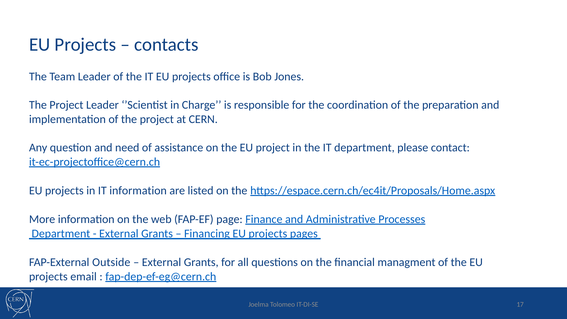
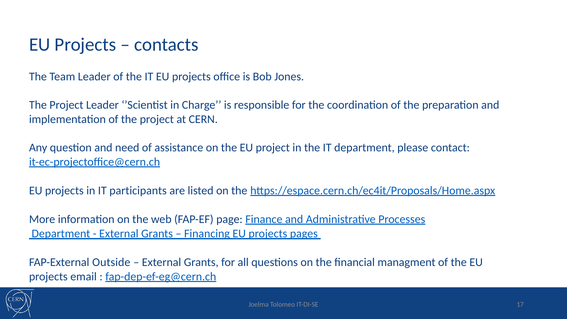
IT information: information -> participants
